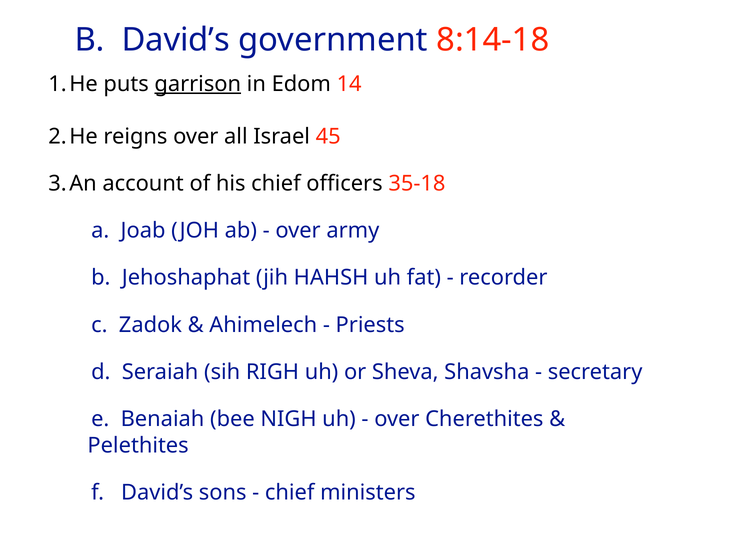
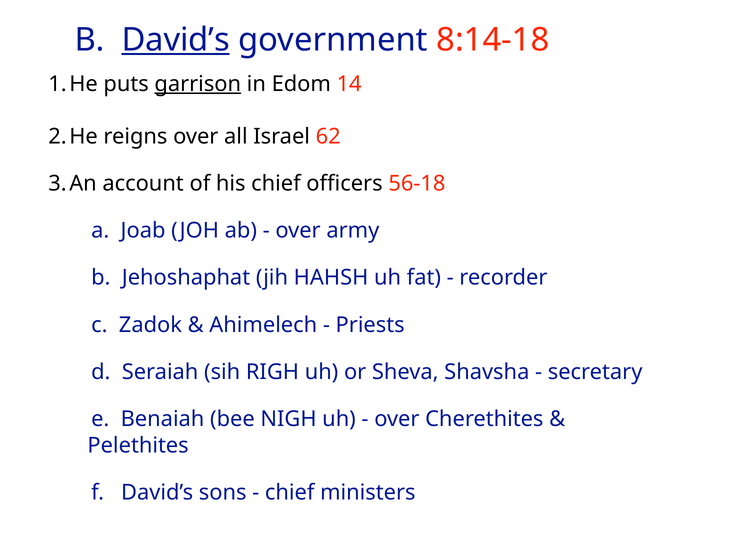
David’s at (176, 40) underline: none -> present
45: 45 -> 62
35-18: 35-18 -> 56-18
